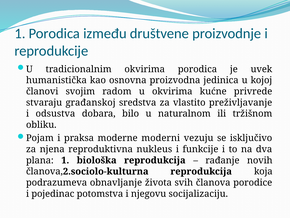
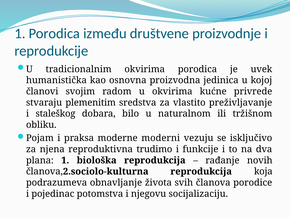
građanskoj: građanskoj -> plemenitim
odsustva: odsustva -> staleškog
nukleus: nukleus -> trudimo
